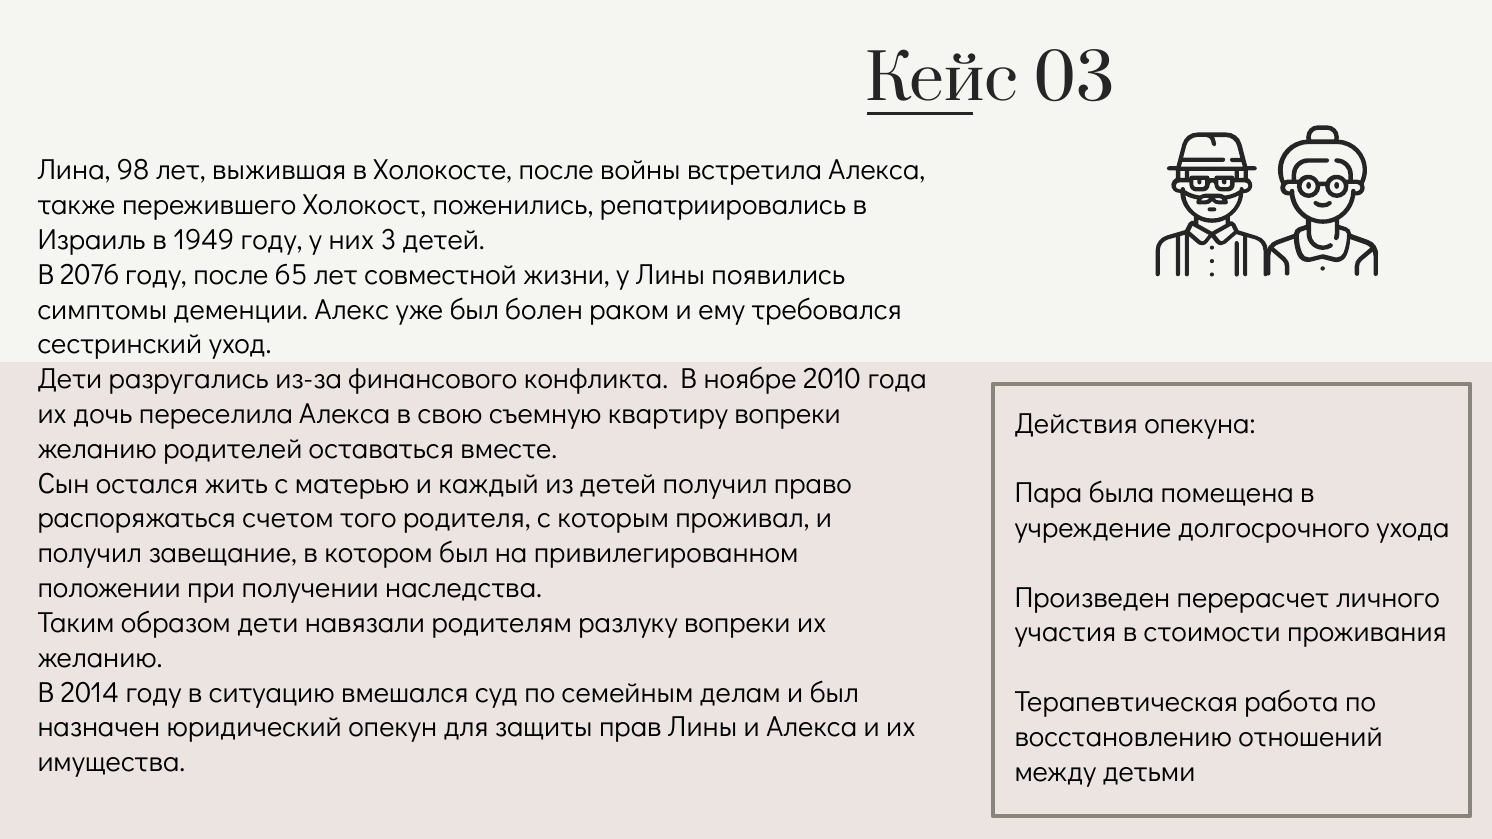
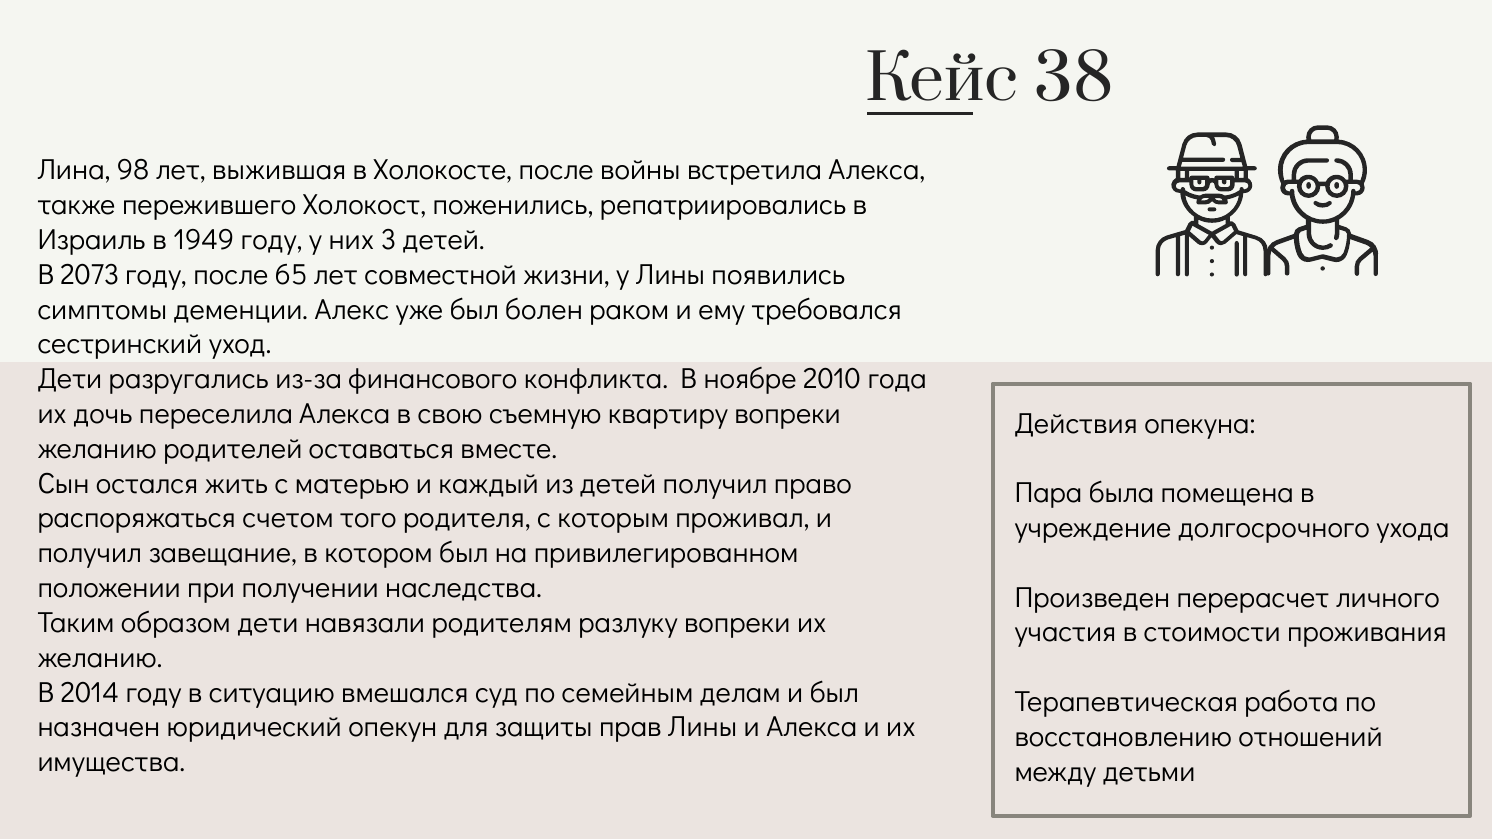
03: 03 -> 38
2076: 2076 -> 2073
